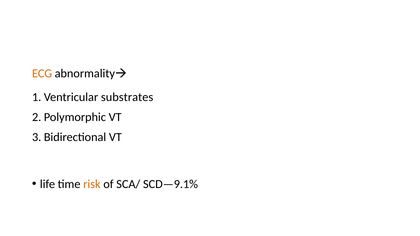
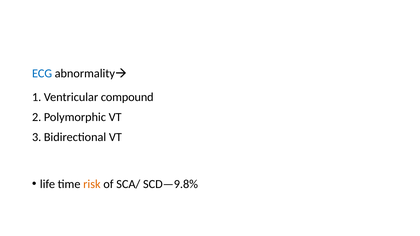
ECG colour: orange -> blue
substrates: substrates -> compound
SCD—9.1%: SCD—9.1% -> SCD—9.8%
